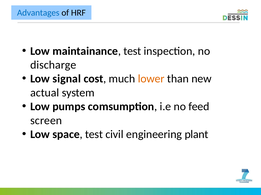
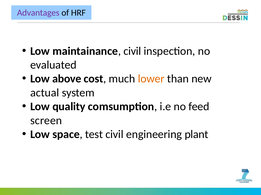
Advantages colour: blue -> purple
maintainance test: test -> civil
discharge: discharge -> evaluated
signal: signal -> above
pumps: pumps -> quality
